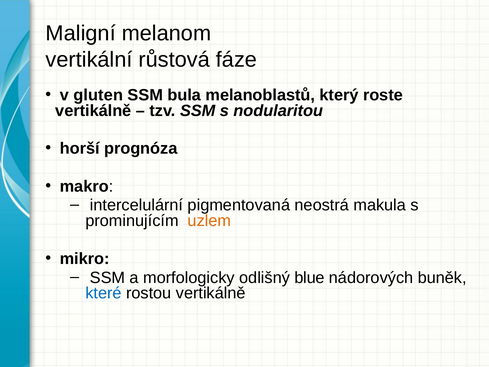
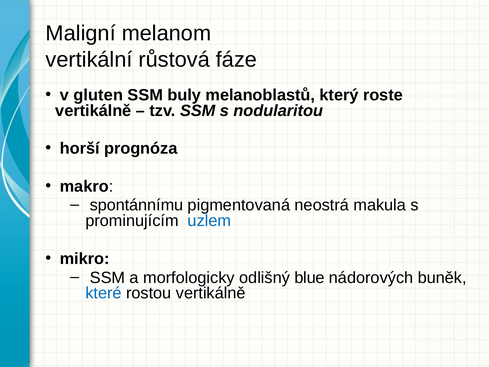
bula: bula -> buly
intercelulární: intercelulární -> spontánnímu
uzlem colour: orange -> blue
